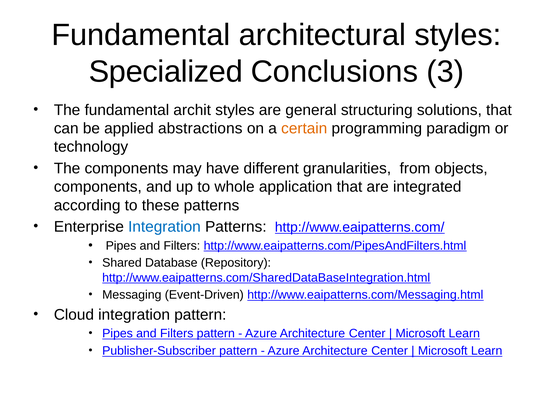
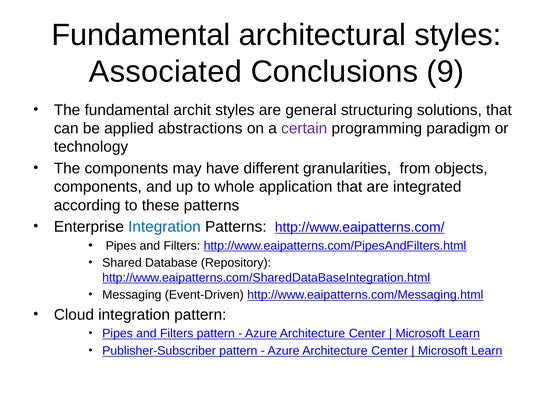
Specialized: Specialized -> Associated
3: 3 -> 9
certain colour: orange -> purple
